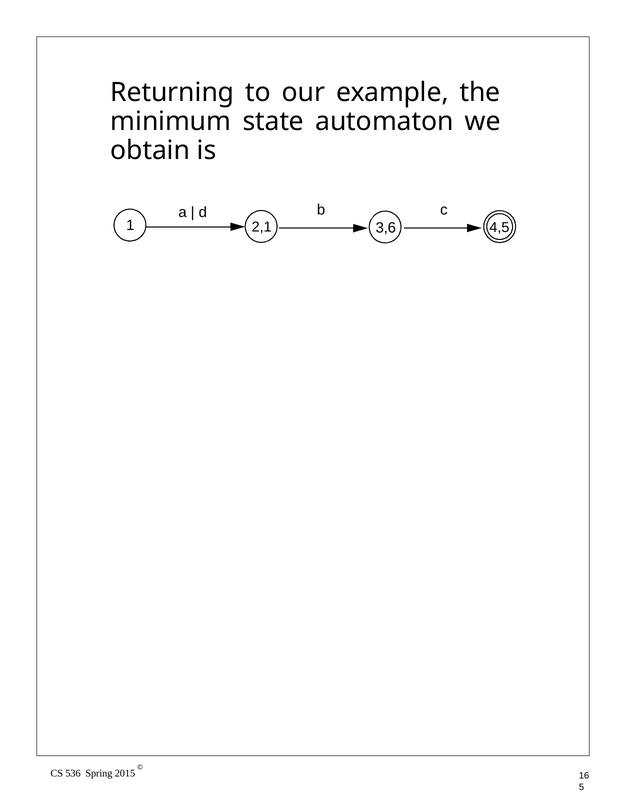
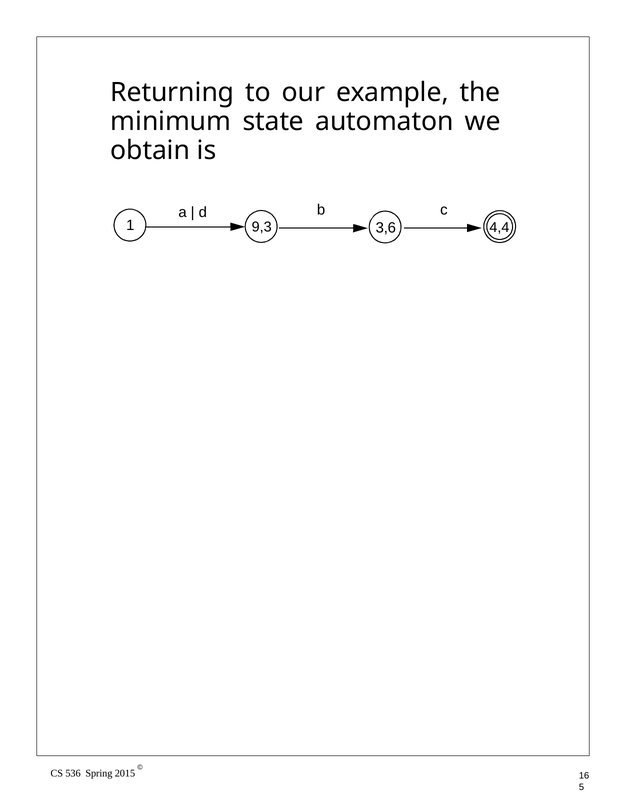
2,1: 2,1 -> 9,3
4,5: 4,5 -> 4,4
